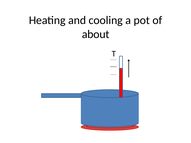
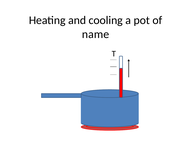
about: about -> name
